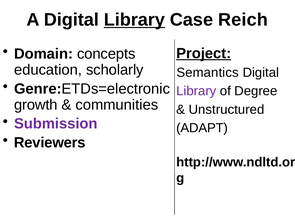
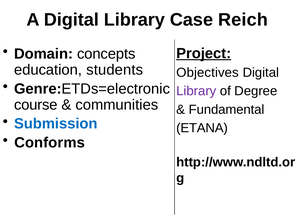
Library at (134, 20) underline: present -> none
scholarly: scholarly -> students
Semantics: Semantics -> Objectives
growth: growth -> course
Unstructured: Unstructured -> Fundamental
Submission colour: purple -> blue
ADAPT: ADAPT -> ETANA
Reviewers: Reviewers -> Conforms
